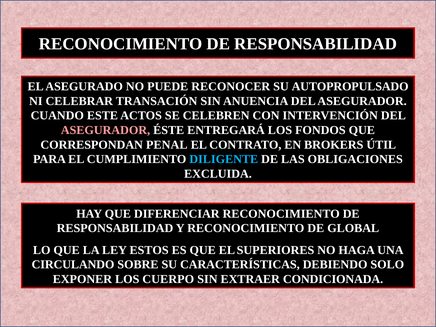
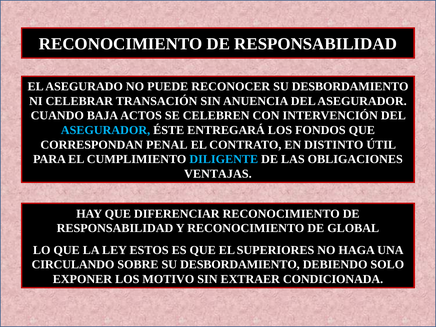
RECONOCER SU AUTOPROPULSADO: AUTOPROPULSADO -> DESBORDAMIENTO
ESTE: ESTE -> BAJA
ASEGURADOR at (106, 130) colour: pink -> light blue
BROKERS: BROKERS -> DISTINTO
EXCLUIDA: EXCLUIDA -> VENTAJAS
SOBRE SU CARACTERÍSTICAS: CARACTERÍSTICAS -> DESBORDAMIENTO
CUERPO: CUERPO -> MOTIVO
